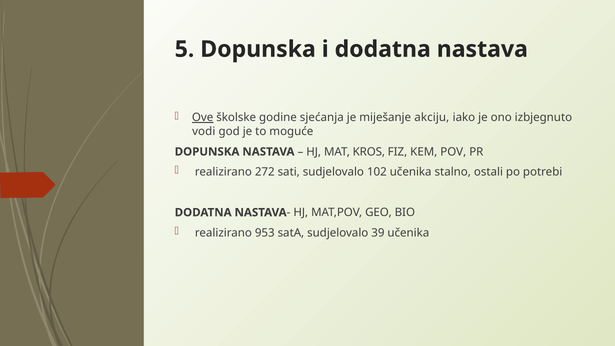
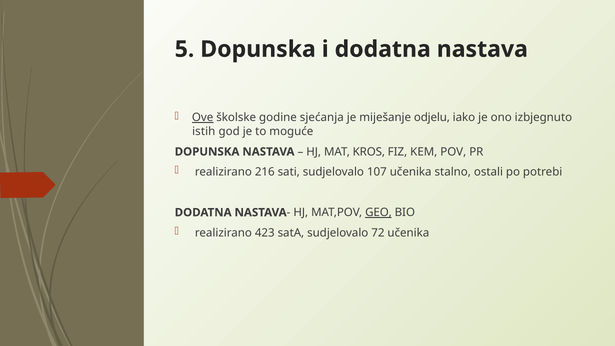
akciju: akciju -> odjelu
vodi: vodi -> istih
272: 272 -> 216
102: 102 -> 107
GEO underline: none -> present
953: 953 -> 423
39: 39 -> 72
